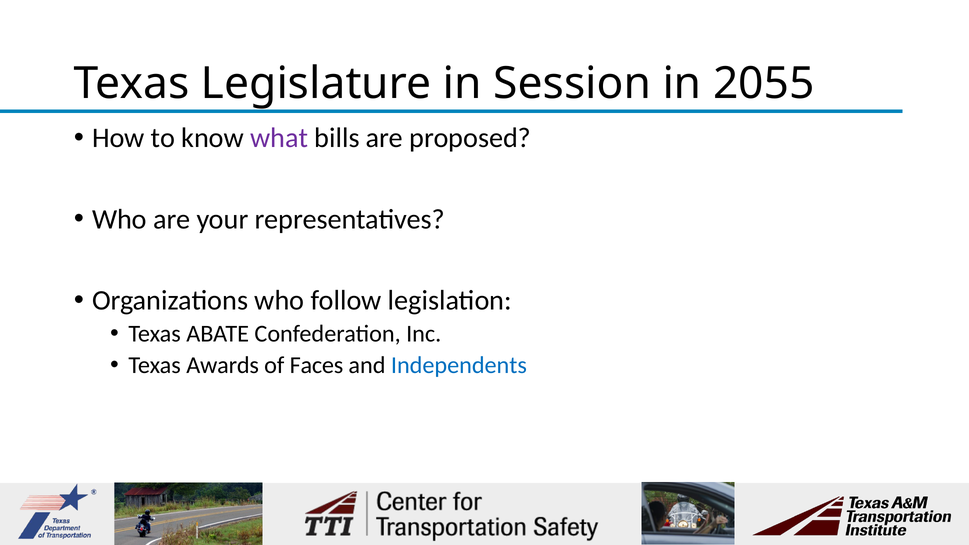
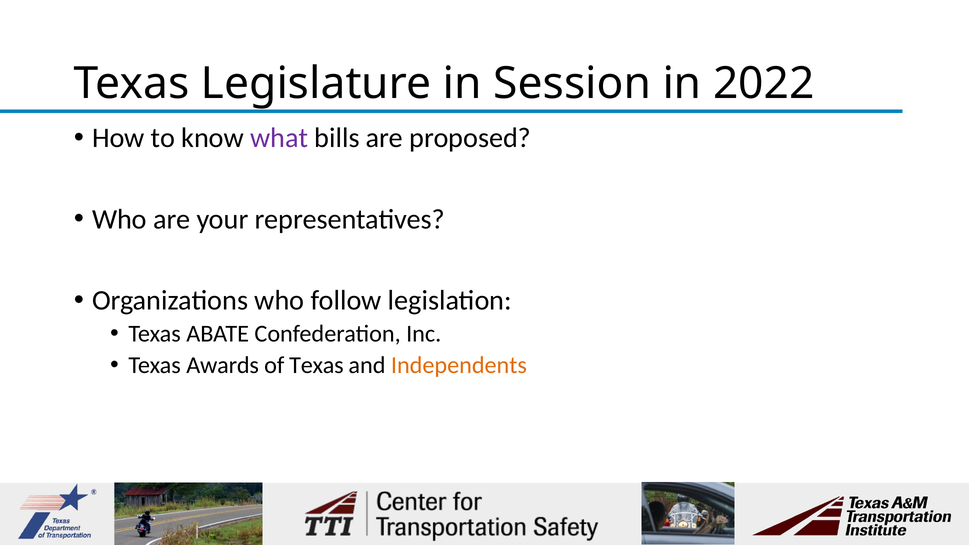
2055: 2055 -> 2022
of Faces: Faces -> Texas
Independents colour: blue -> orange
